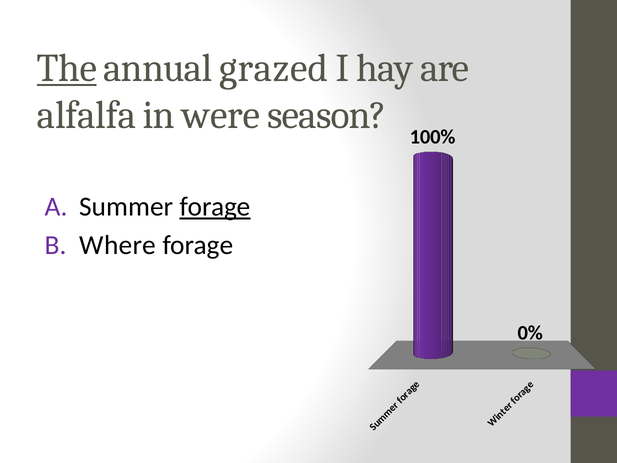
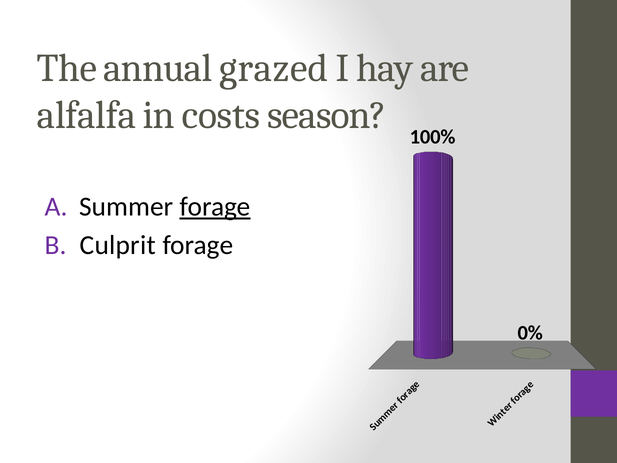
The underline: present -> none
were: were -> costs
Where: Where -> Culprit
